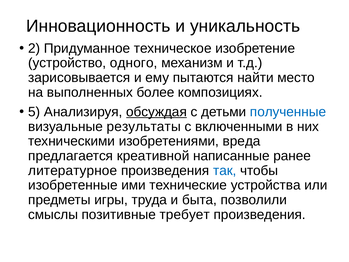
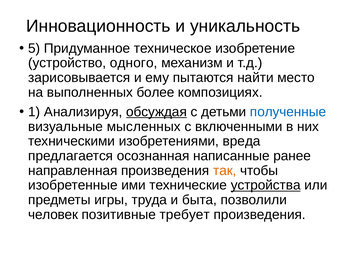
2: 2 -> 5
5: 5 -> 1
результаты: результаты -> мысленных
креативной: креативной -> осознанная
литературное: литературное -> направленная
так colour: blue -> orange
устройства underline: none -> present
смыслы: смыслы -> человек
